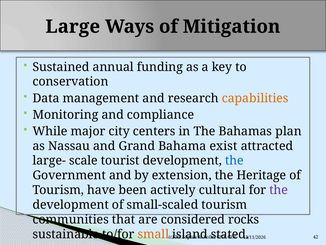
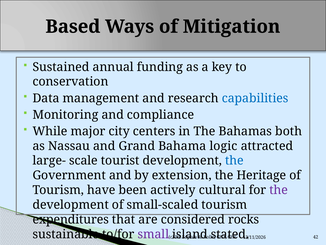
Large: Large -> Based
capabilities colour: orange -> blue
plan: plan -> both
exist: exist -> logic
communities: communities -> expenditures
small colour: orange -> purple
